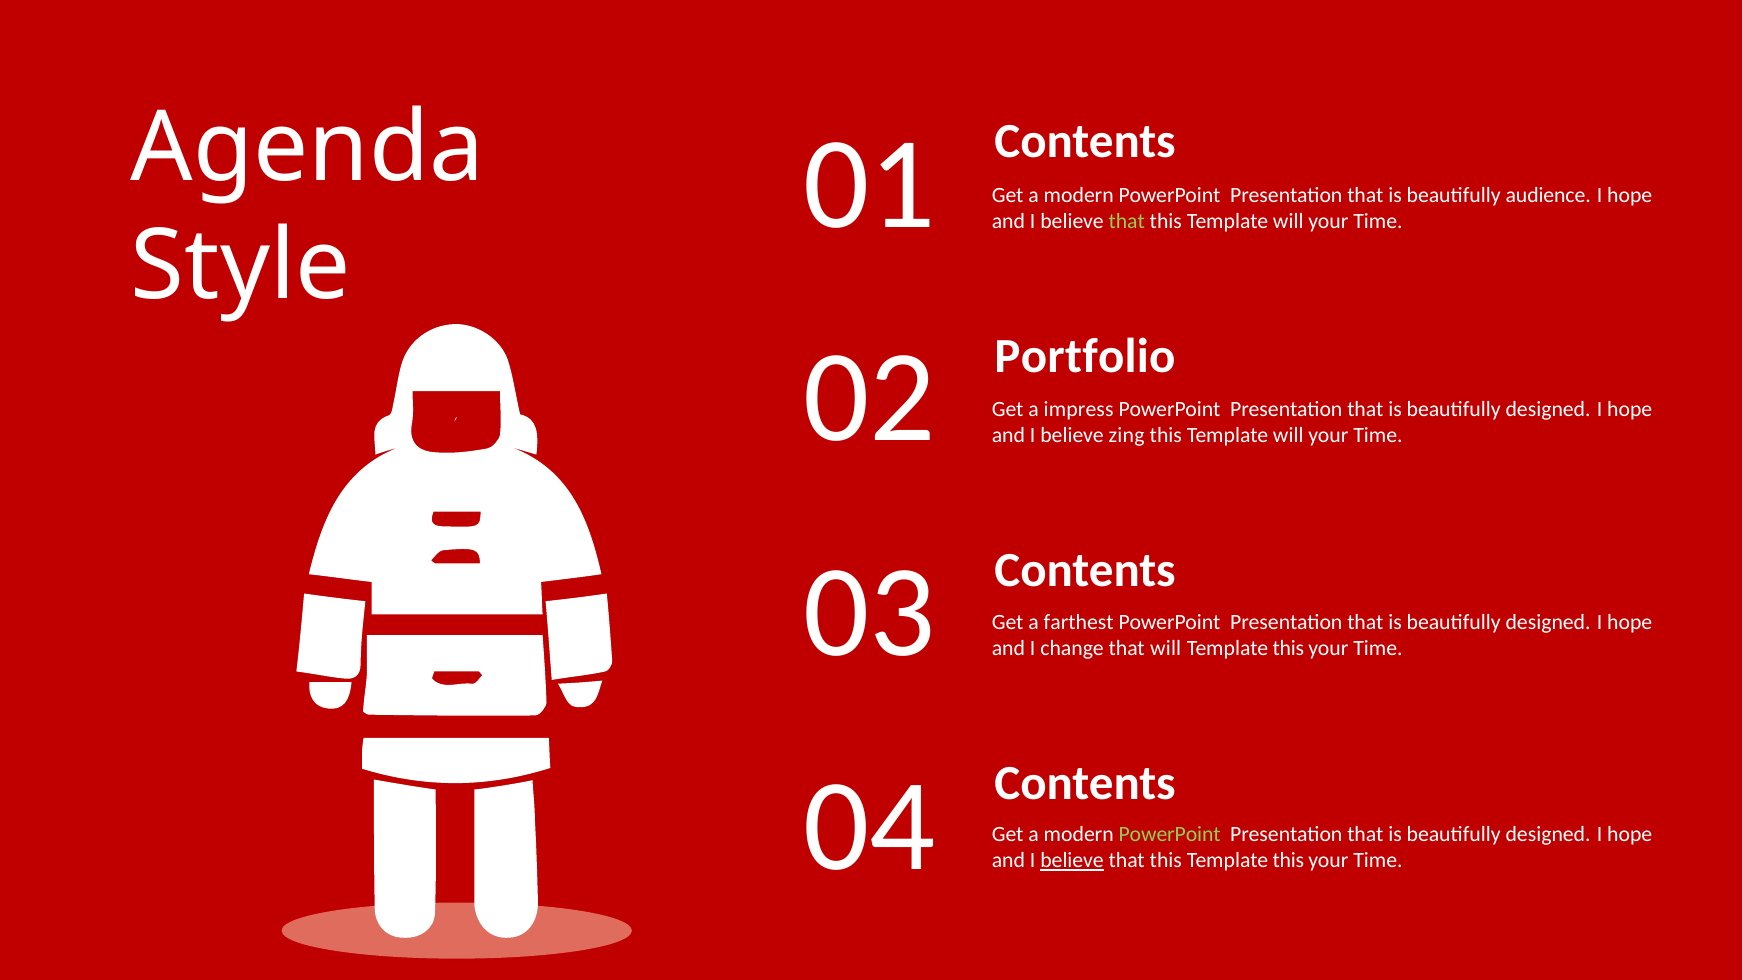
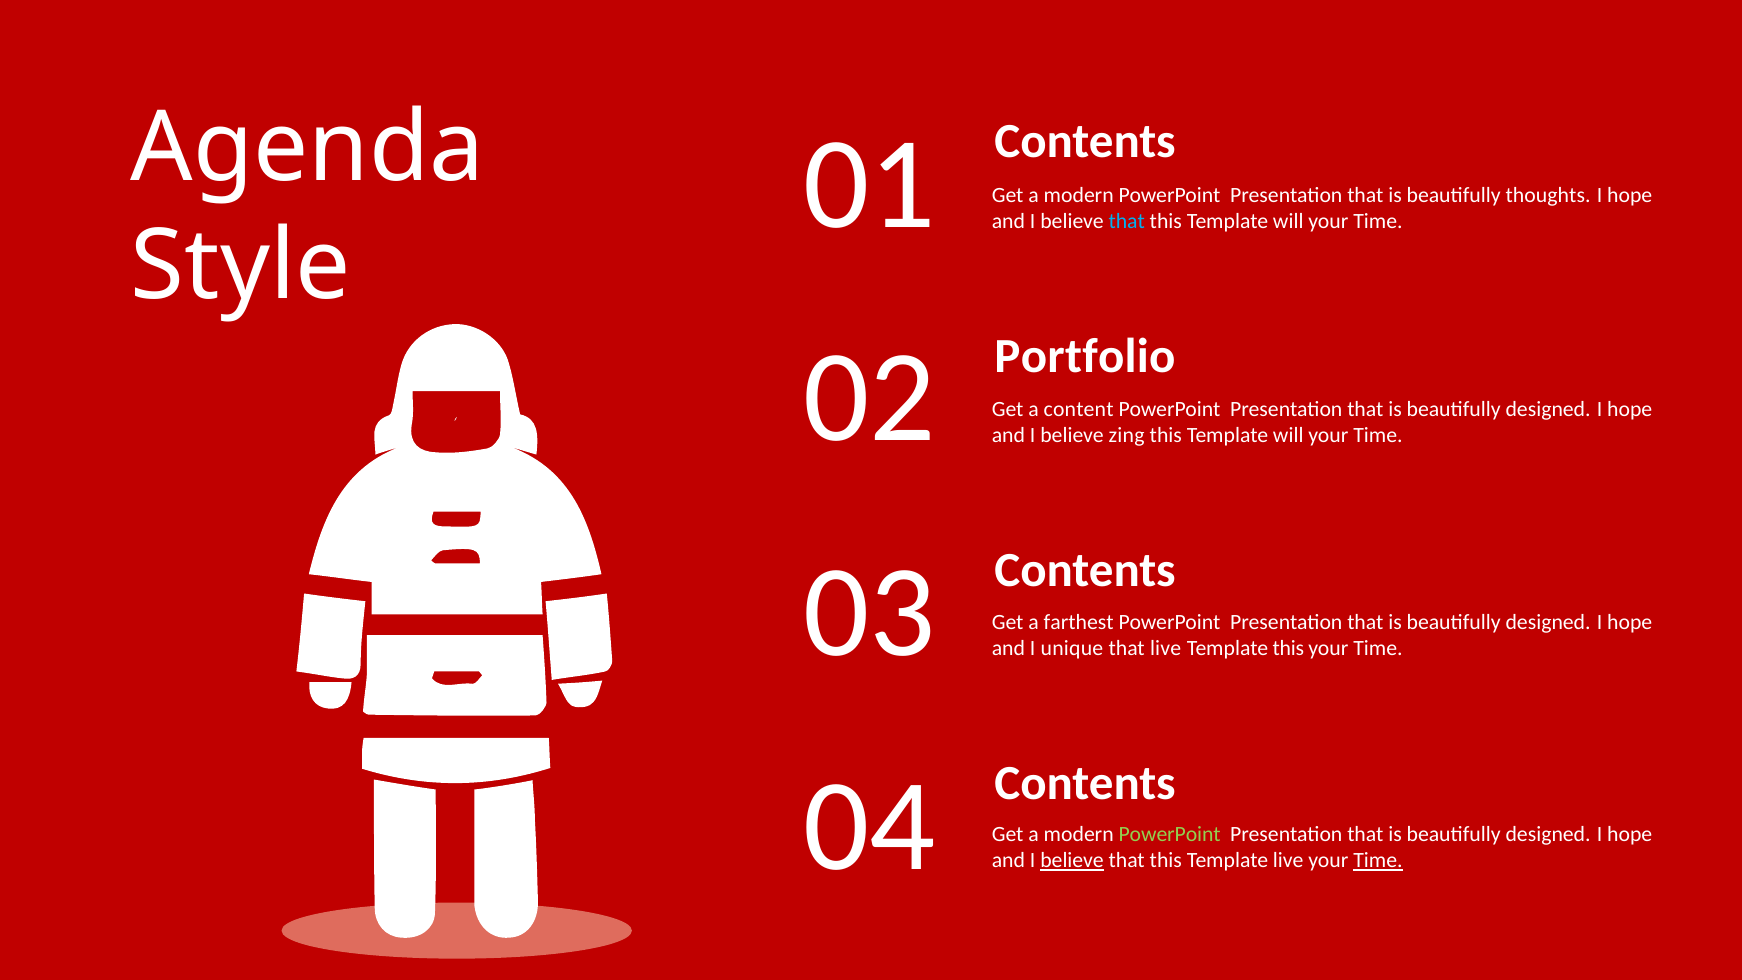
audience: audience -> thoughts
that at (1127, 222) colour: light green -> light blue
impress: impress -> content
change: change -> unique
that will: will -> live
this Template this: this -> live
Time at (1378, 861) underline: none -> present
